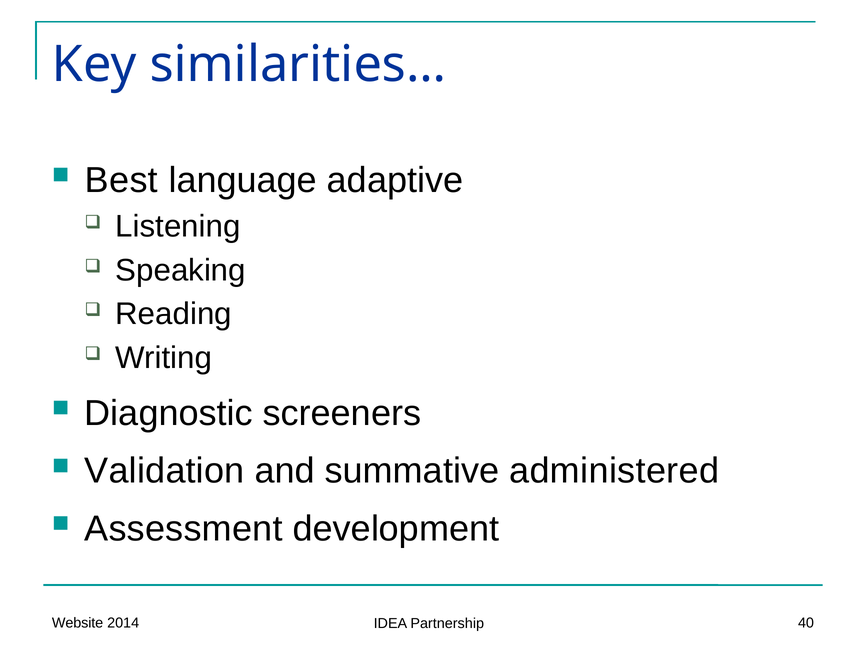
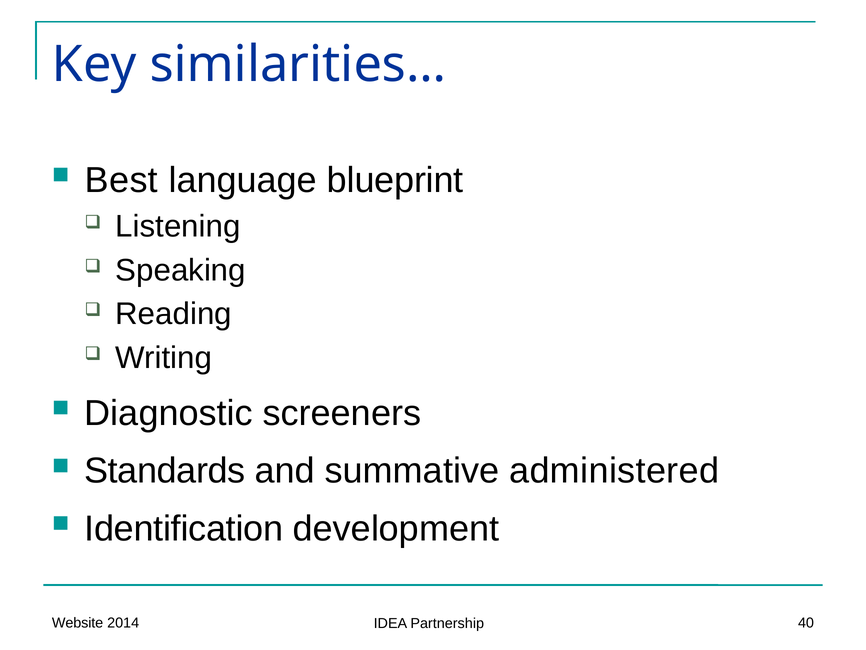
adaptive: adaptive -> blueprint
Validation: Validation -> Standards
Assessment: Assessment -> Identification
